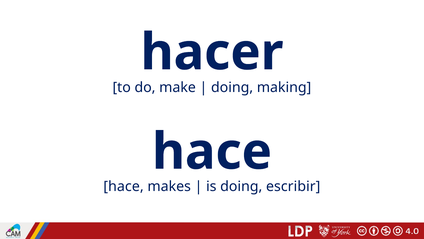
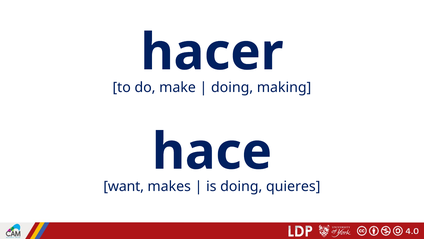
hace at (124, 186): hace -> want
escribir: escribir -> quieres
